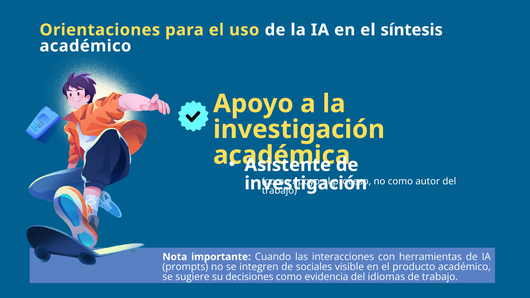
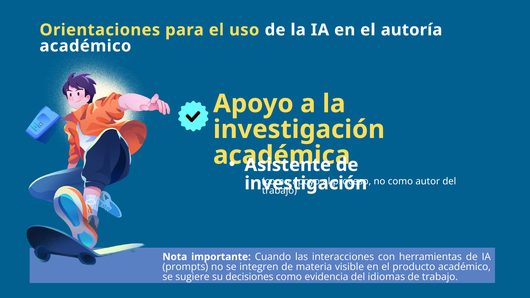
síntesis: síntesis -> autoría
sociales: sociales -> materia
